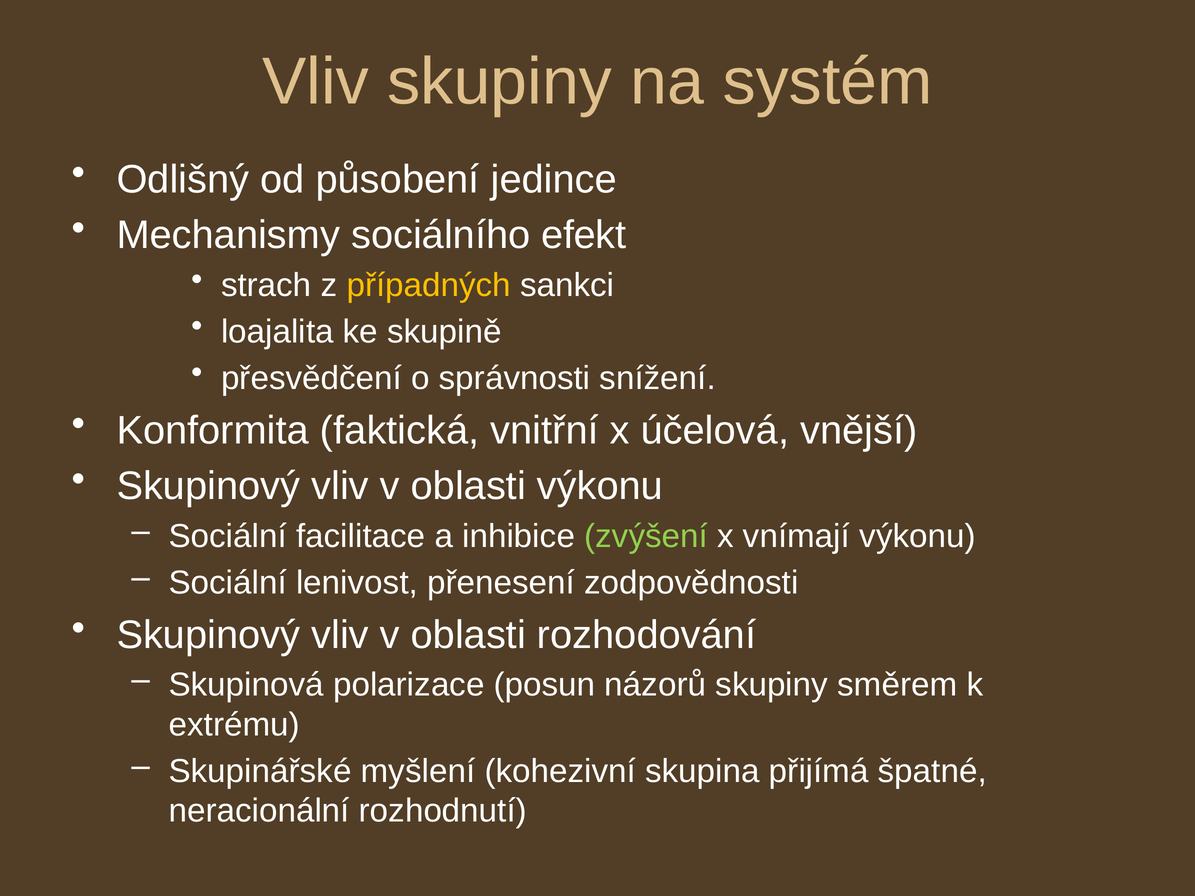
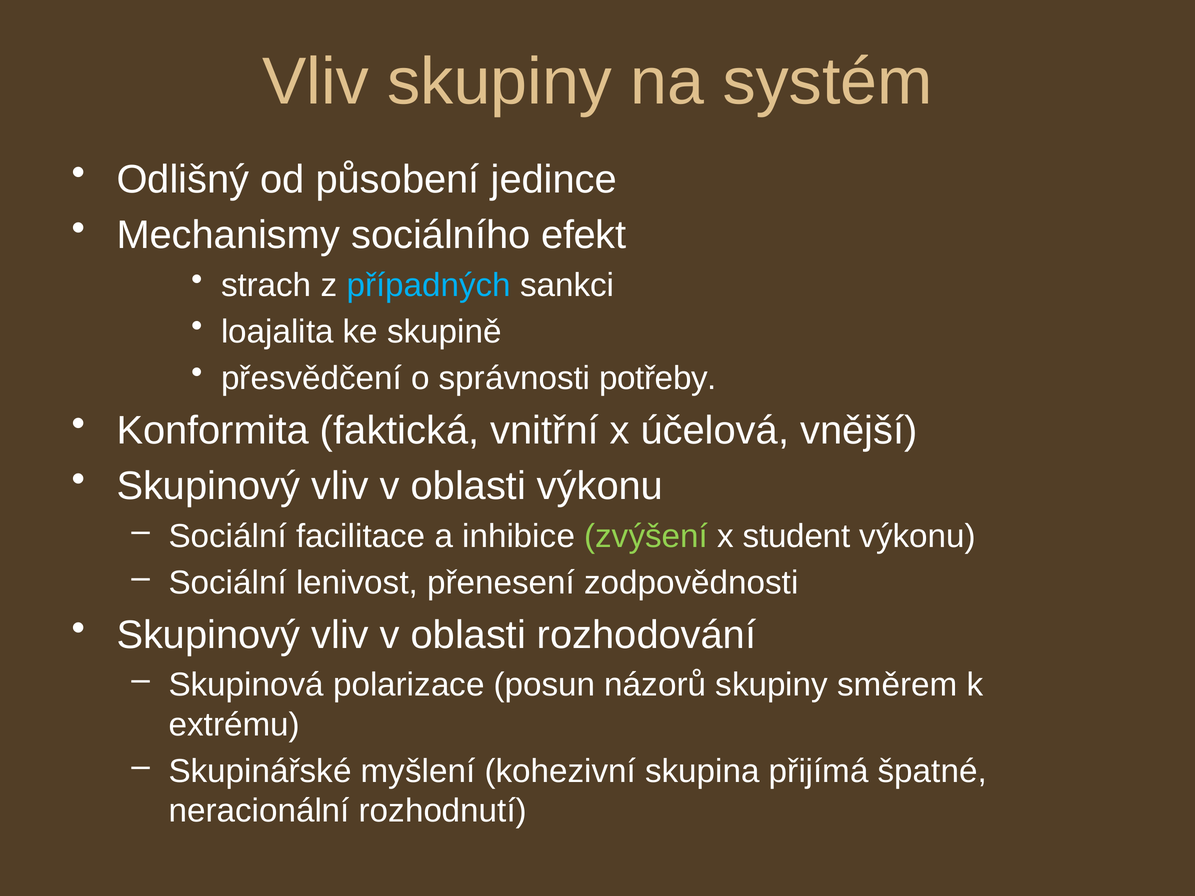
případných colour: yellow -> light blue
snížení: snížení -> potřeby
vnímají: vnímají -> student
